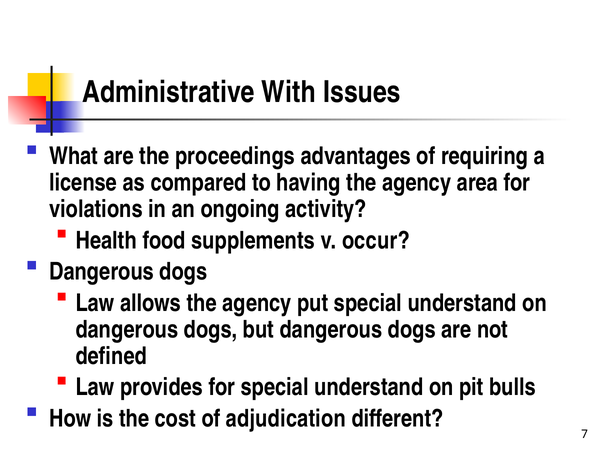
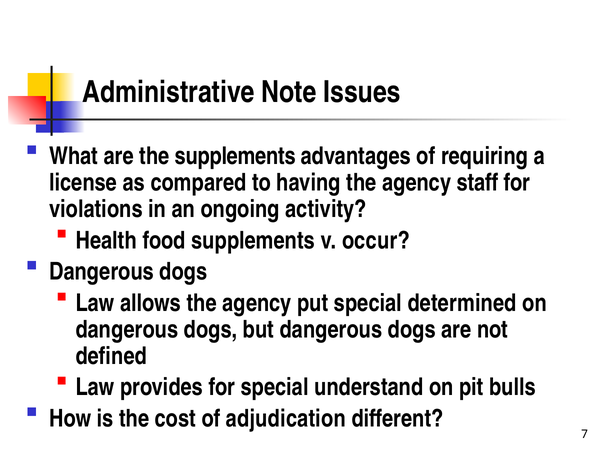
With: With -> Note
the proceedings: proceedings -> supplements
area: area -> staff
put special understand: understand -> determined
